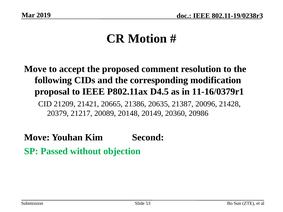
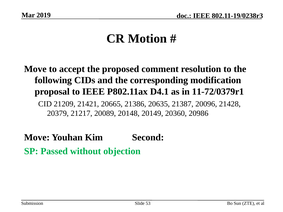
D4.5: D4.5 -> D4.1
11-16/0379r1: 11-16/0379r1 -> 11-72/0379r1
